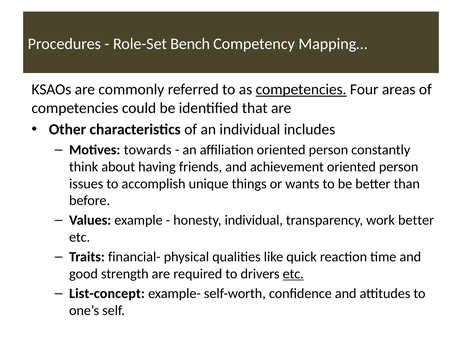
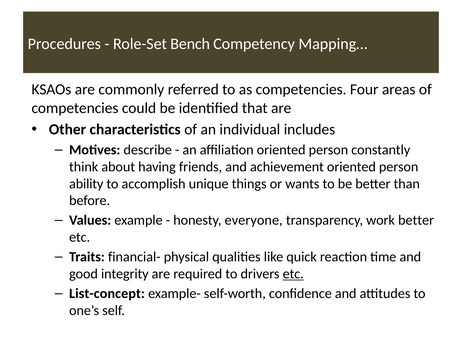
competencies at (301, 90) underline: present -> none
towards: towards -> describe
issues: issues -> ability
honesty individual: individual -> everyone
strength: strength -> integrity
